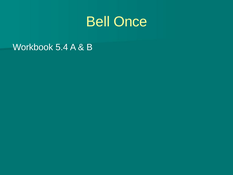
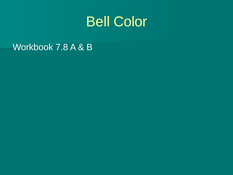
Once: Once -> Color
5.4: 5.4 -> 7.8
